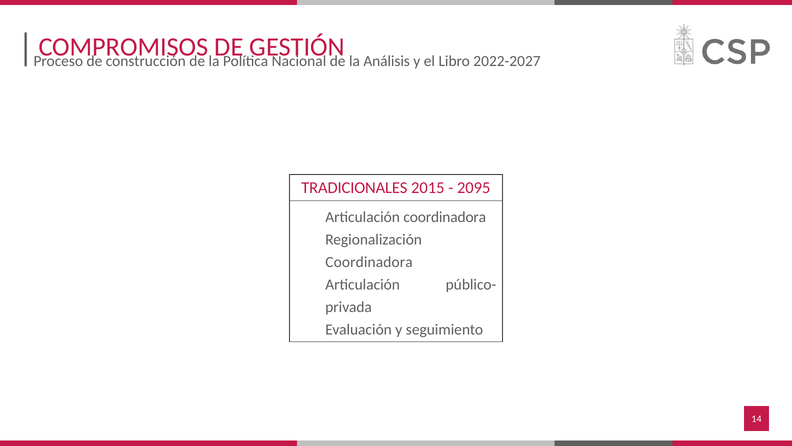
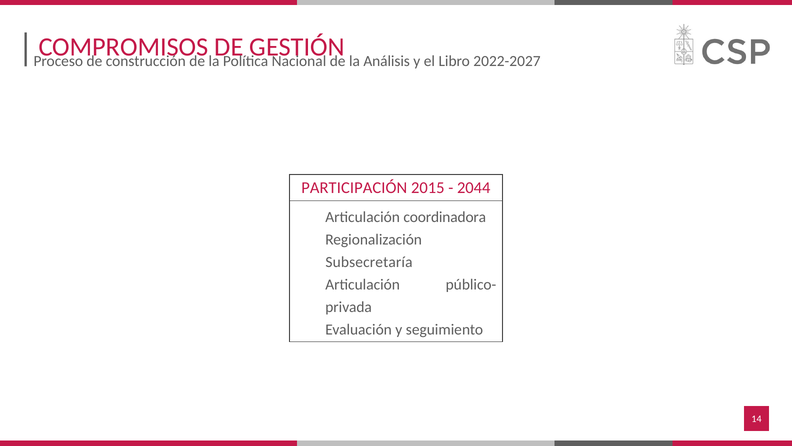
TRADICIONALES: TRADICIONALES -> PARTICIPACIÓN
2095: 2095 -> 2044
Coordinadora at (369, 262): Coordinadora -> Subsecretaría
